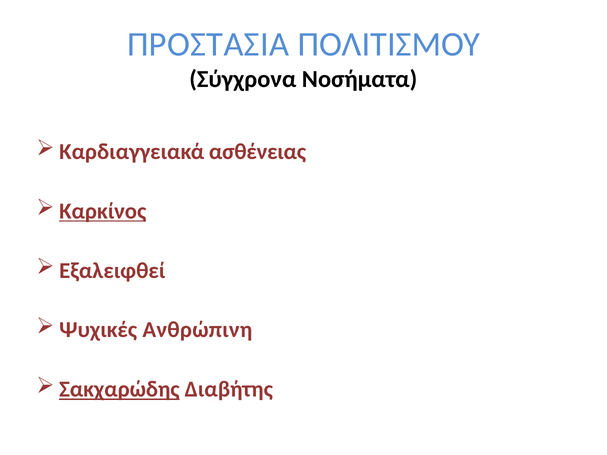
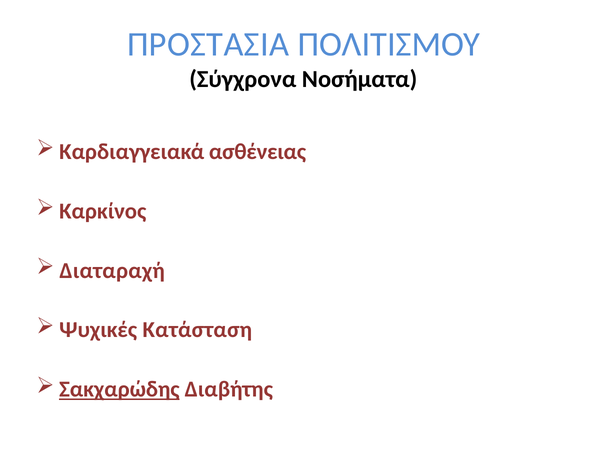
Καρκίνος underline: present -> none
Εξαλειφθεί: Εξαλειφθεί -> Διαταραχή
Ανθρώπινη: Ανθρώπινη -> Κατάσταση
